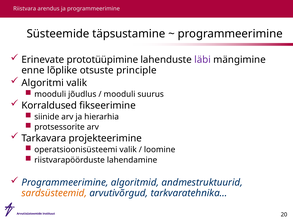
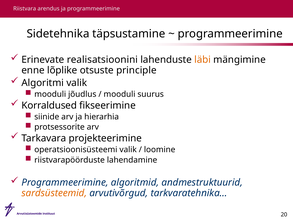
Süsteemide: Süsteemide -> Sidetehnika
prototüüpimine: prototüüpimine -> realisatsioonini
läbi colour: purple -> orange
